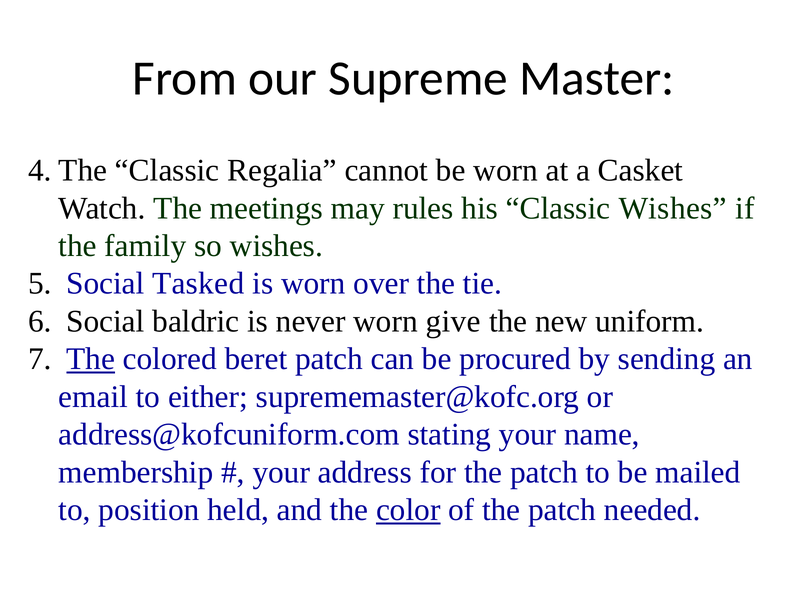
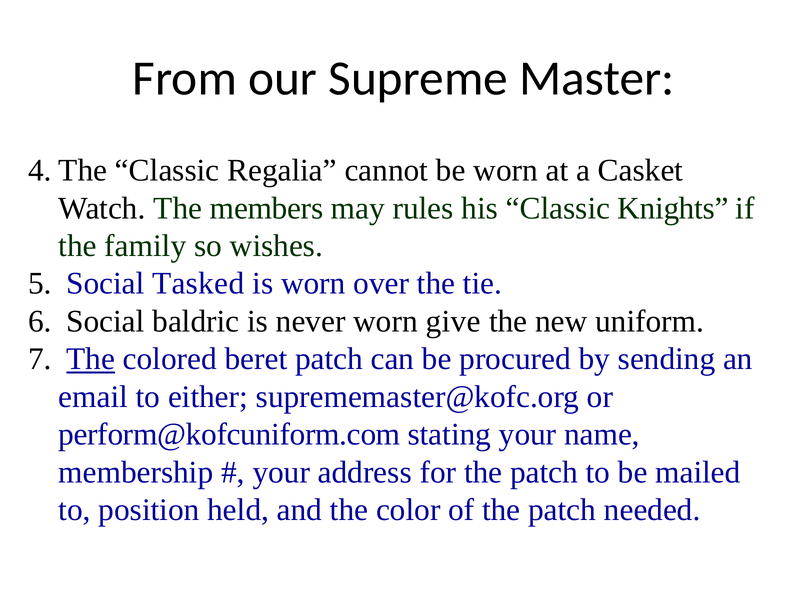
meetings: meetings -> members
Classic Wishes: Wishes -> Knights
address@kofcuniform.com: address@kofcuniform.com -> perform@kofcuniform.com
color underline: present -> none
